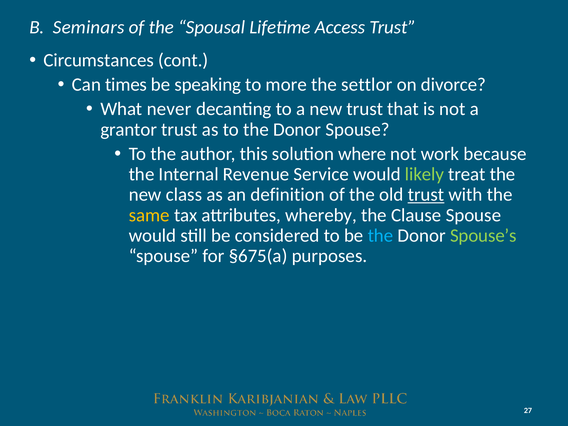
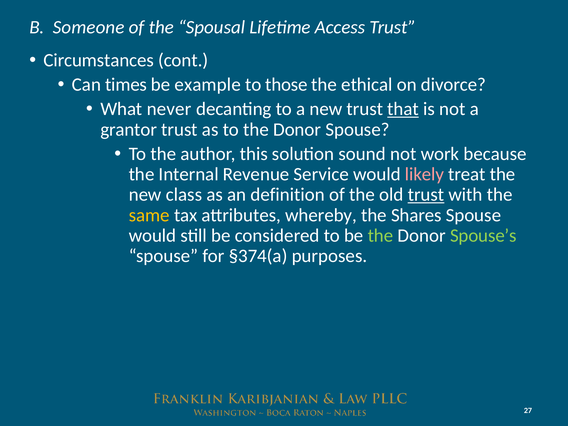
Seminars: Seminars -> Someone
speaking: speaking -> example
more: more -> those
settlor: settlor -> ethical
that underline: none -> present
where: where -> sound
likely colour: light green -> pink
Clause: Clause -> Shares
the at (381, 236) colour: light blue -> light green
§675(a: §675(a -> §374(a
